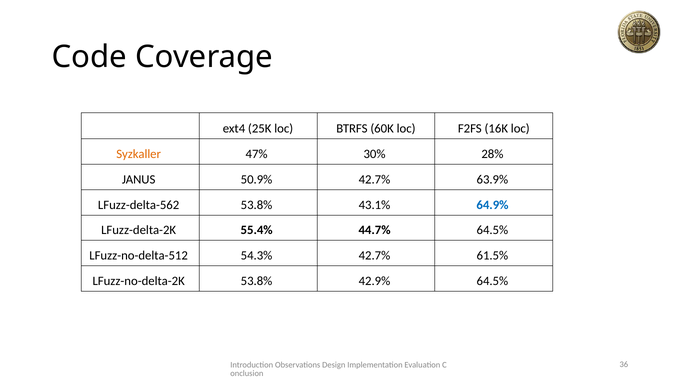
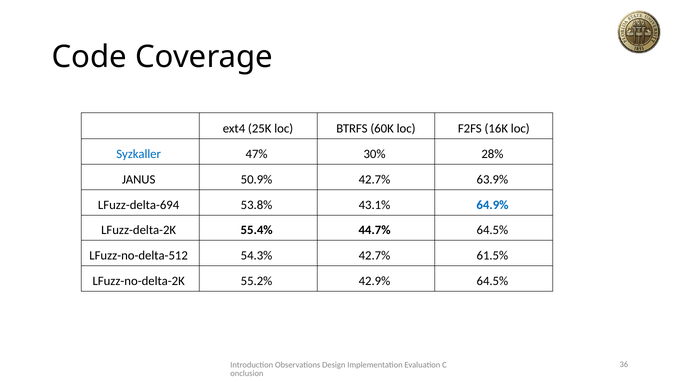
Syzkaller colour: orange -> blue
LFuzz-delta-562: LFuzz-delta-562 -> LFuzz-delta-694
LFuzz-no-delta-2K 53.8%: 53.8% -> 55.2%
